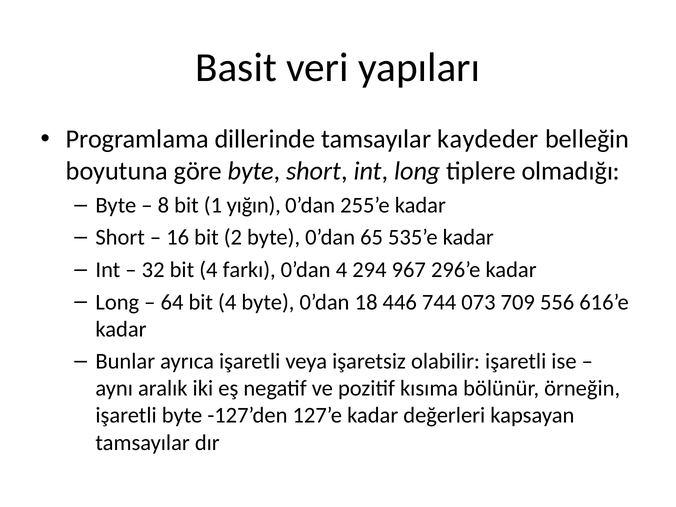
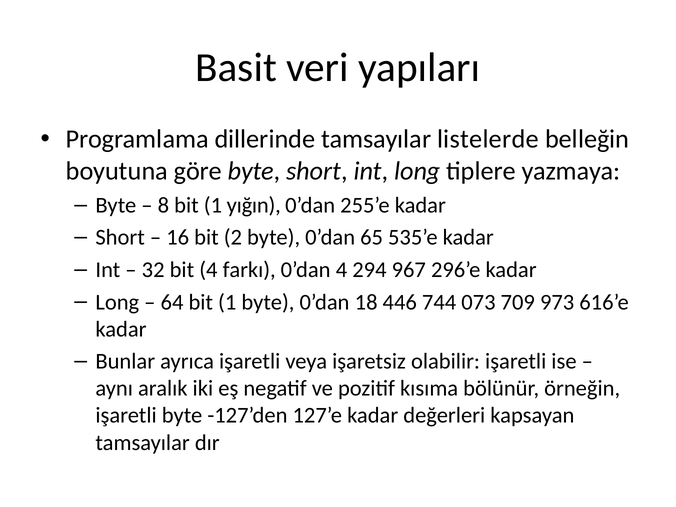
kaydeder: kaydeder -> listelerde
olmadığı: olmadığı -> yazmaya
64 bit 4: 4 -> 1
556: 556 -> 973
